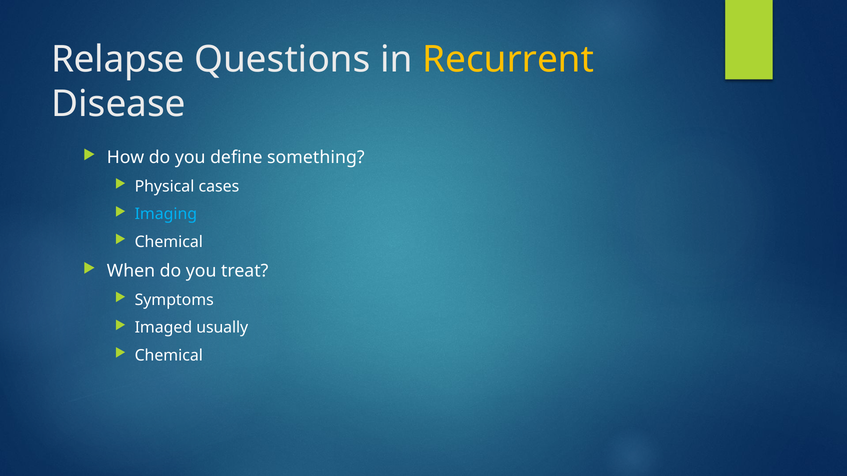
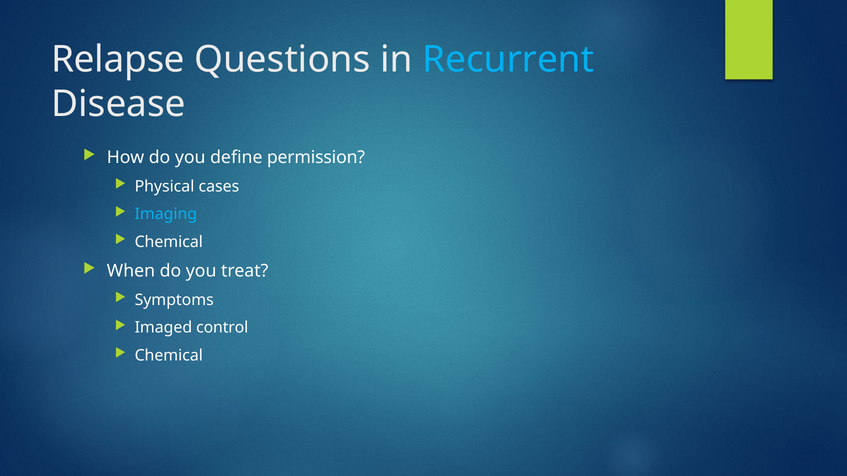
Recurrent colour: yellow -> light blue
something: something -> permission
usually: usually -> control
